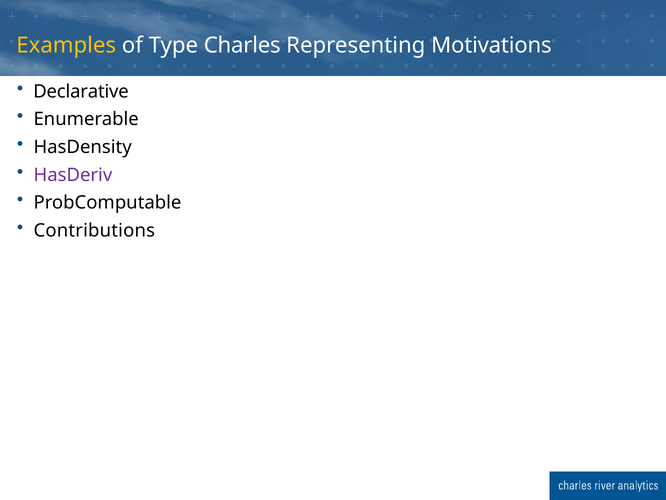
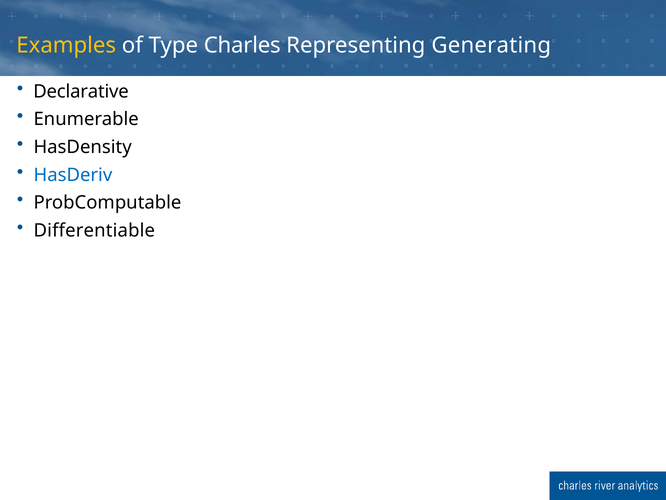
Motivations: Motivations -> Generating
HasDeriv colour: purple -> blue
Contributions: Contributions -> Differentiable
